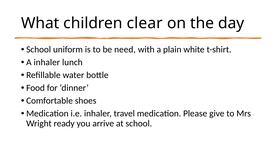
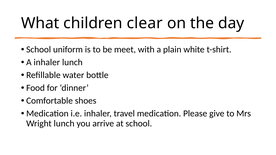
need: need -> meet
Wright ready: ready -> lunch
